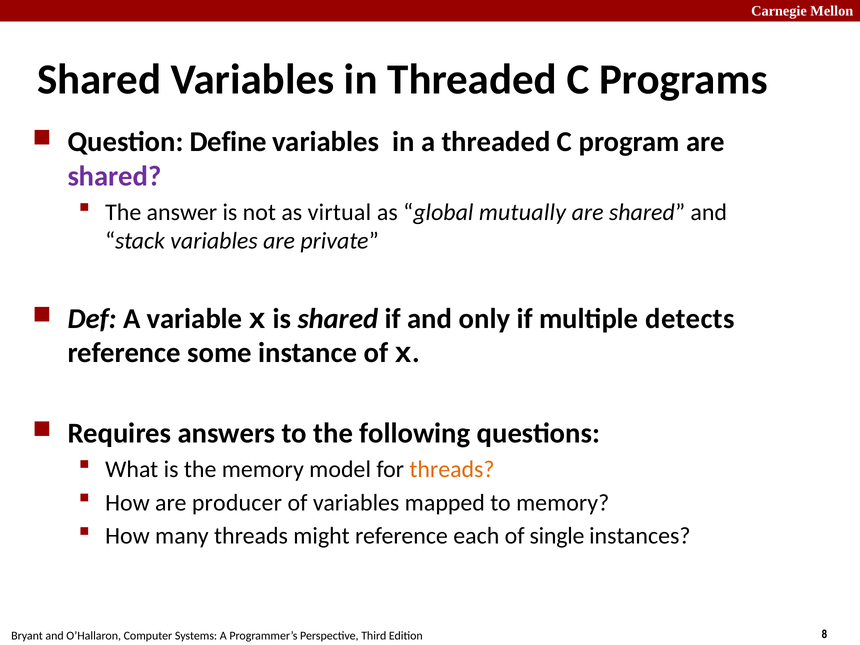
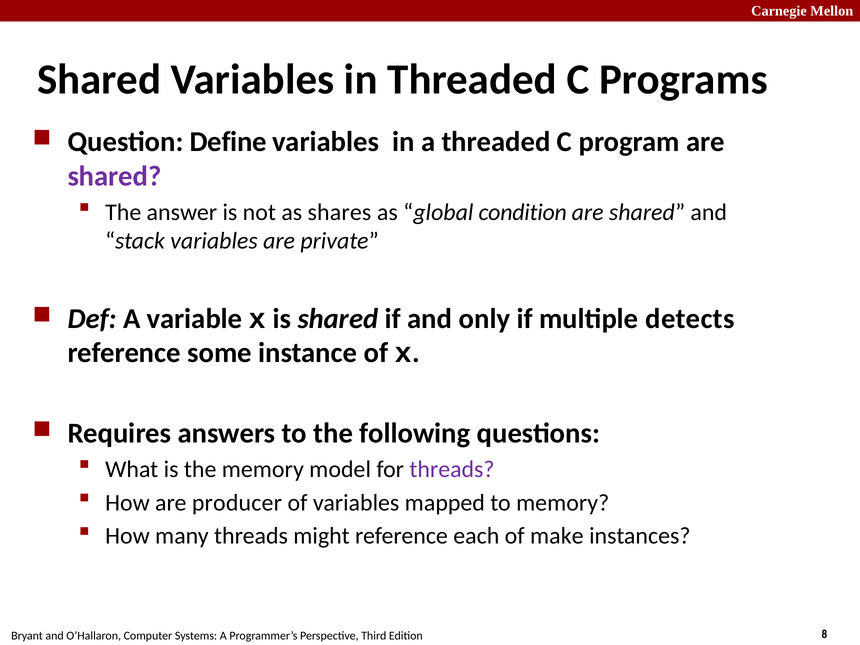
virtual: virtual -> shares
mutually: mutually -> condition
threads at (452, 469) colour: orange -> purple
single: single -> make
